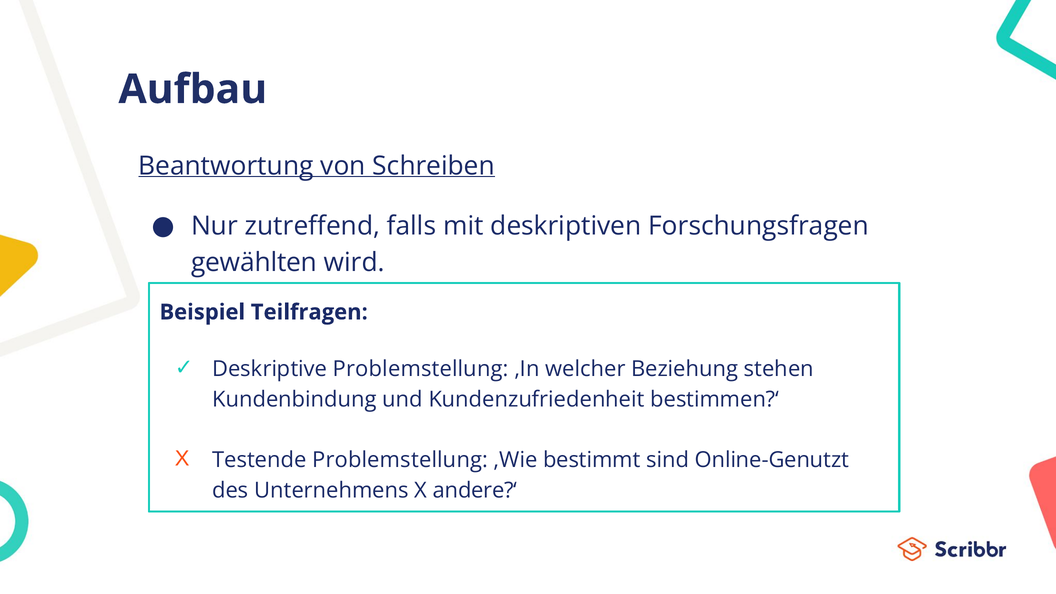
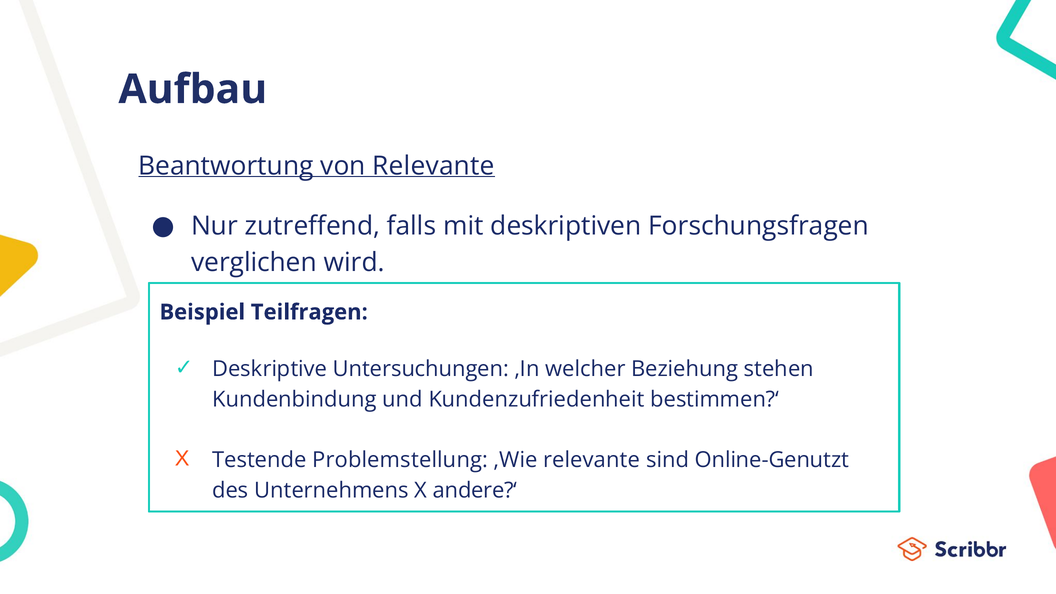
von Schreiben: Schreiben -> Relevante
gewählten: gewählten -> verglichen
Deskriptive Problemstellung: Problemstellung -> Untersuchungen
‚Wie bestimmt: bestimmt -> relevante
